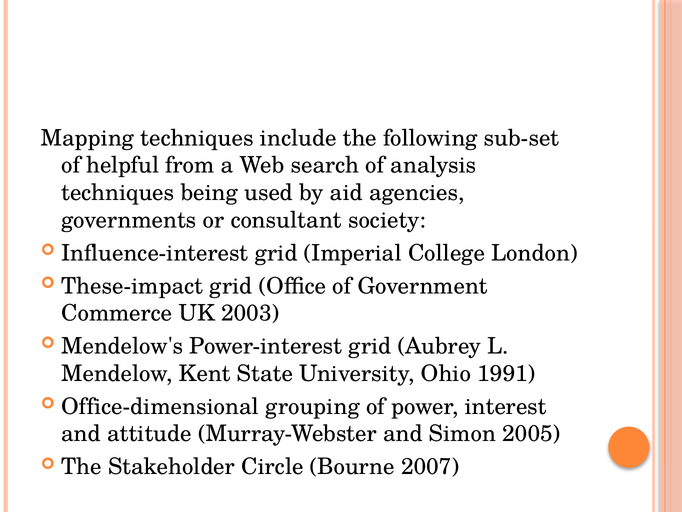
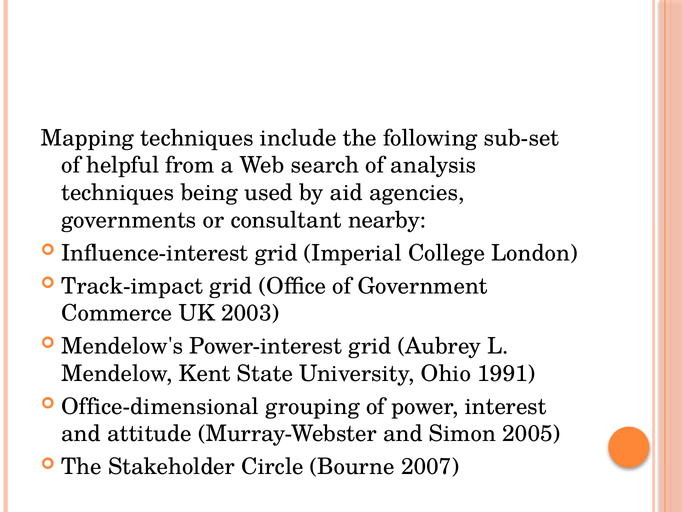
society: society -> nearby
These-impact: These-impact -> Track-impact
